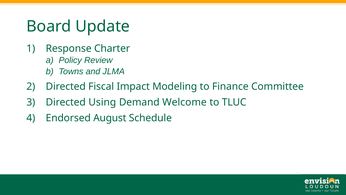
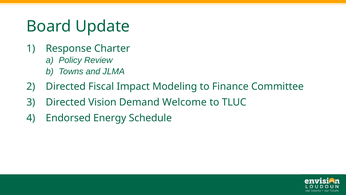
Using: Using -> Vision
August: August -> Energy
